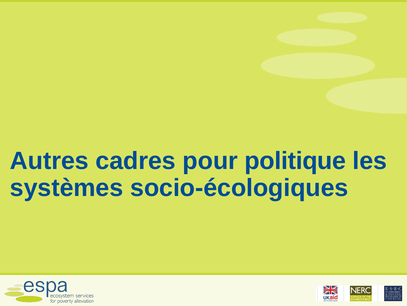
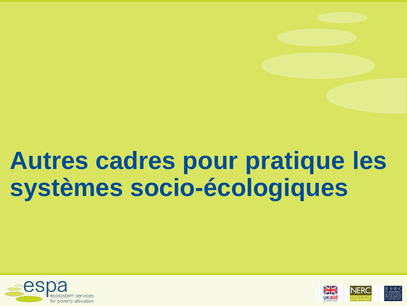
politique: politique -> pratique
